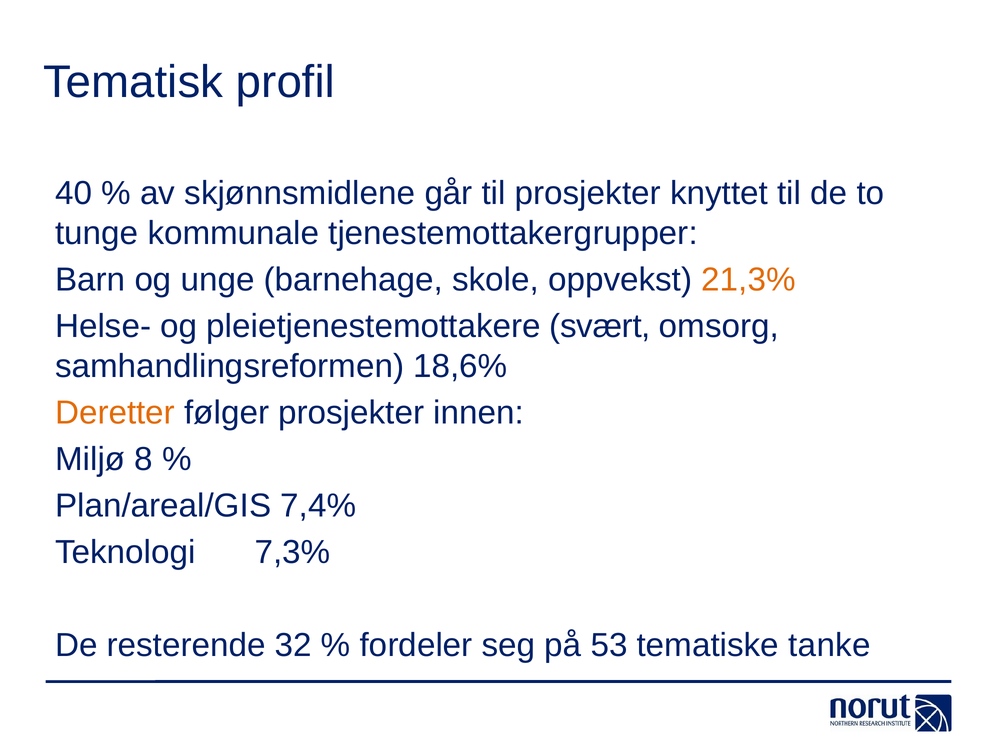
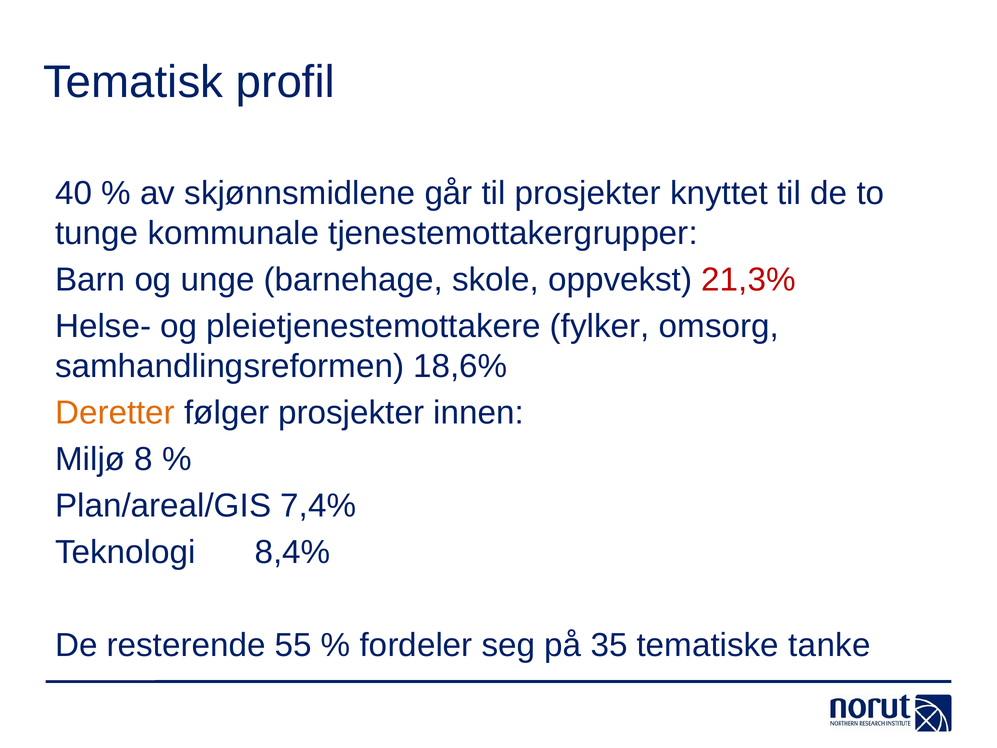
21,3% colour: orange -> red
svært: svært -> fylker
7,3%: 7,3% -> 8,4%
32: 32 -> 55
53: 53 -> 35
